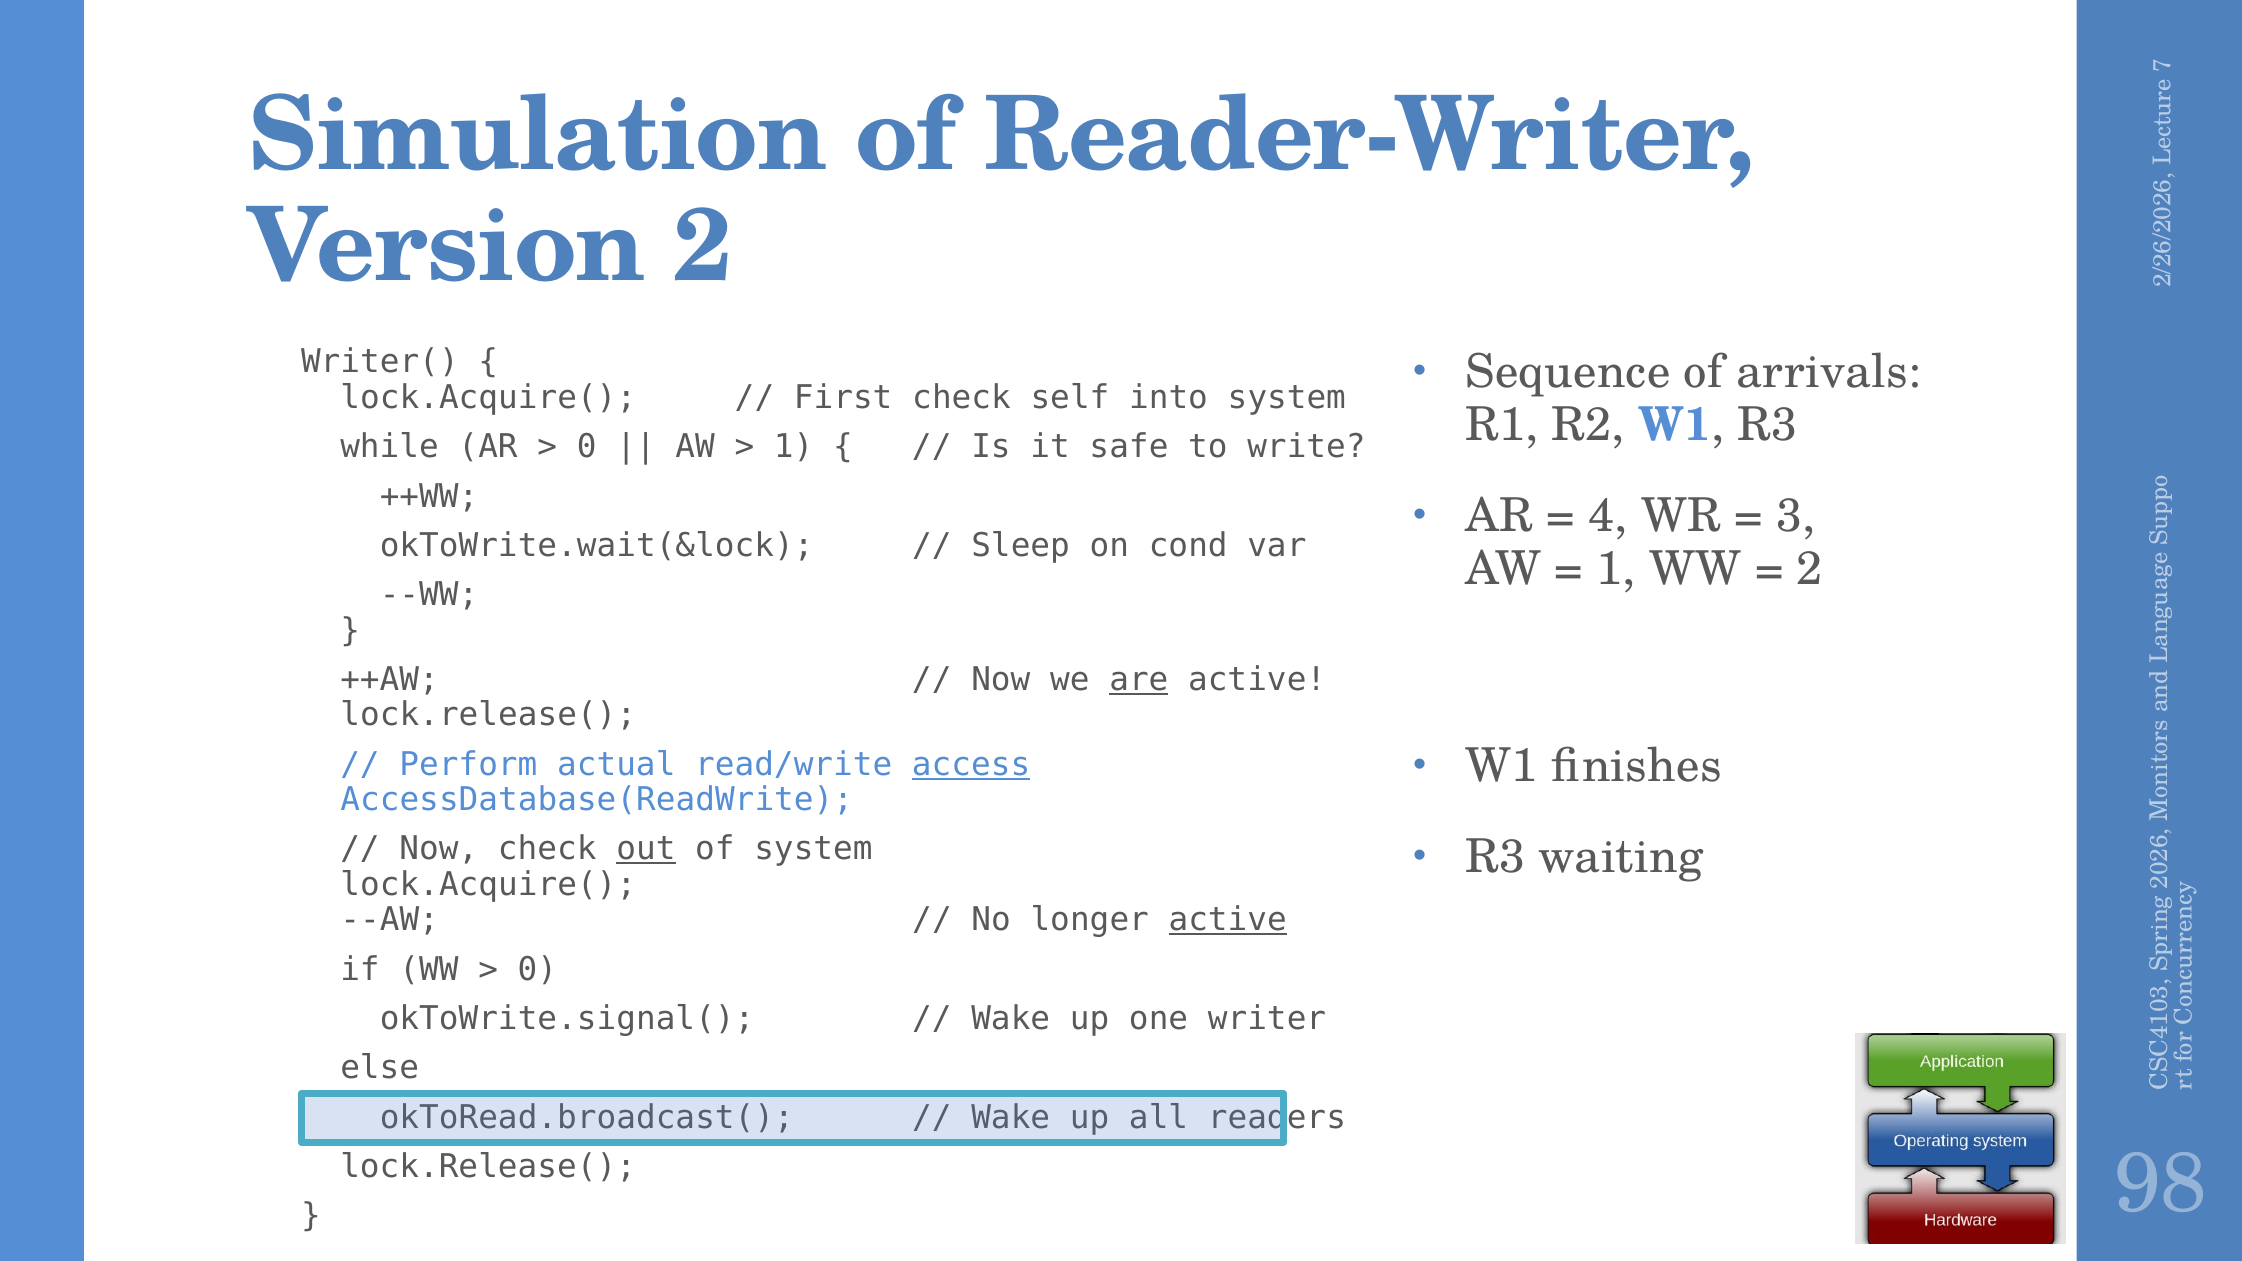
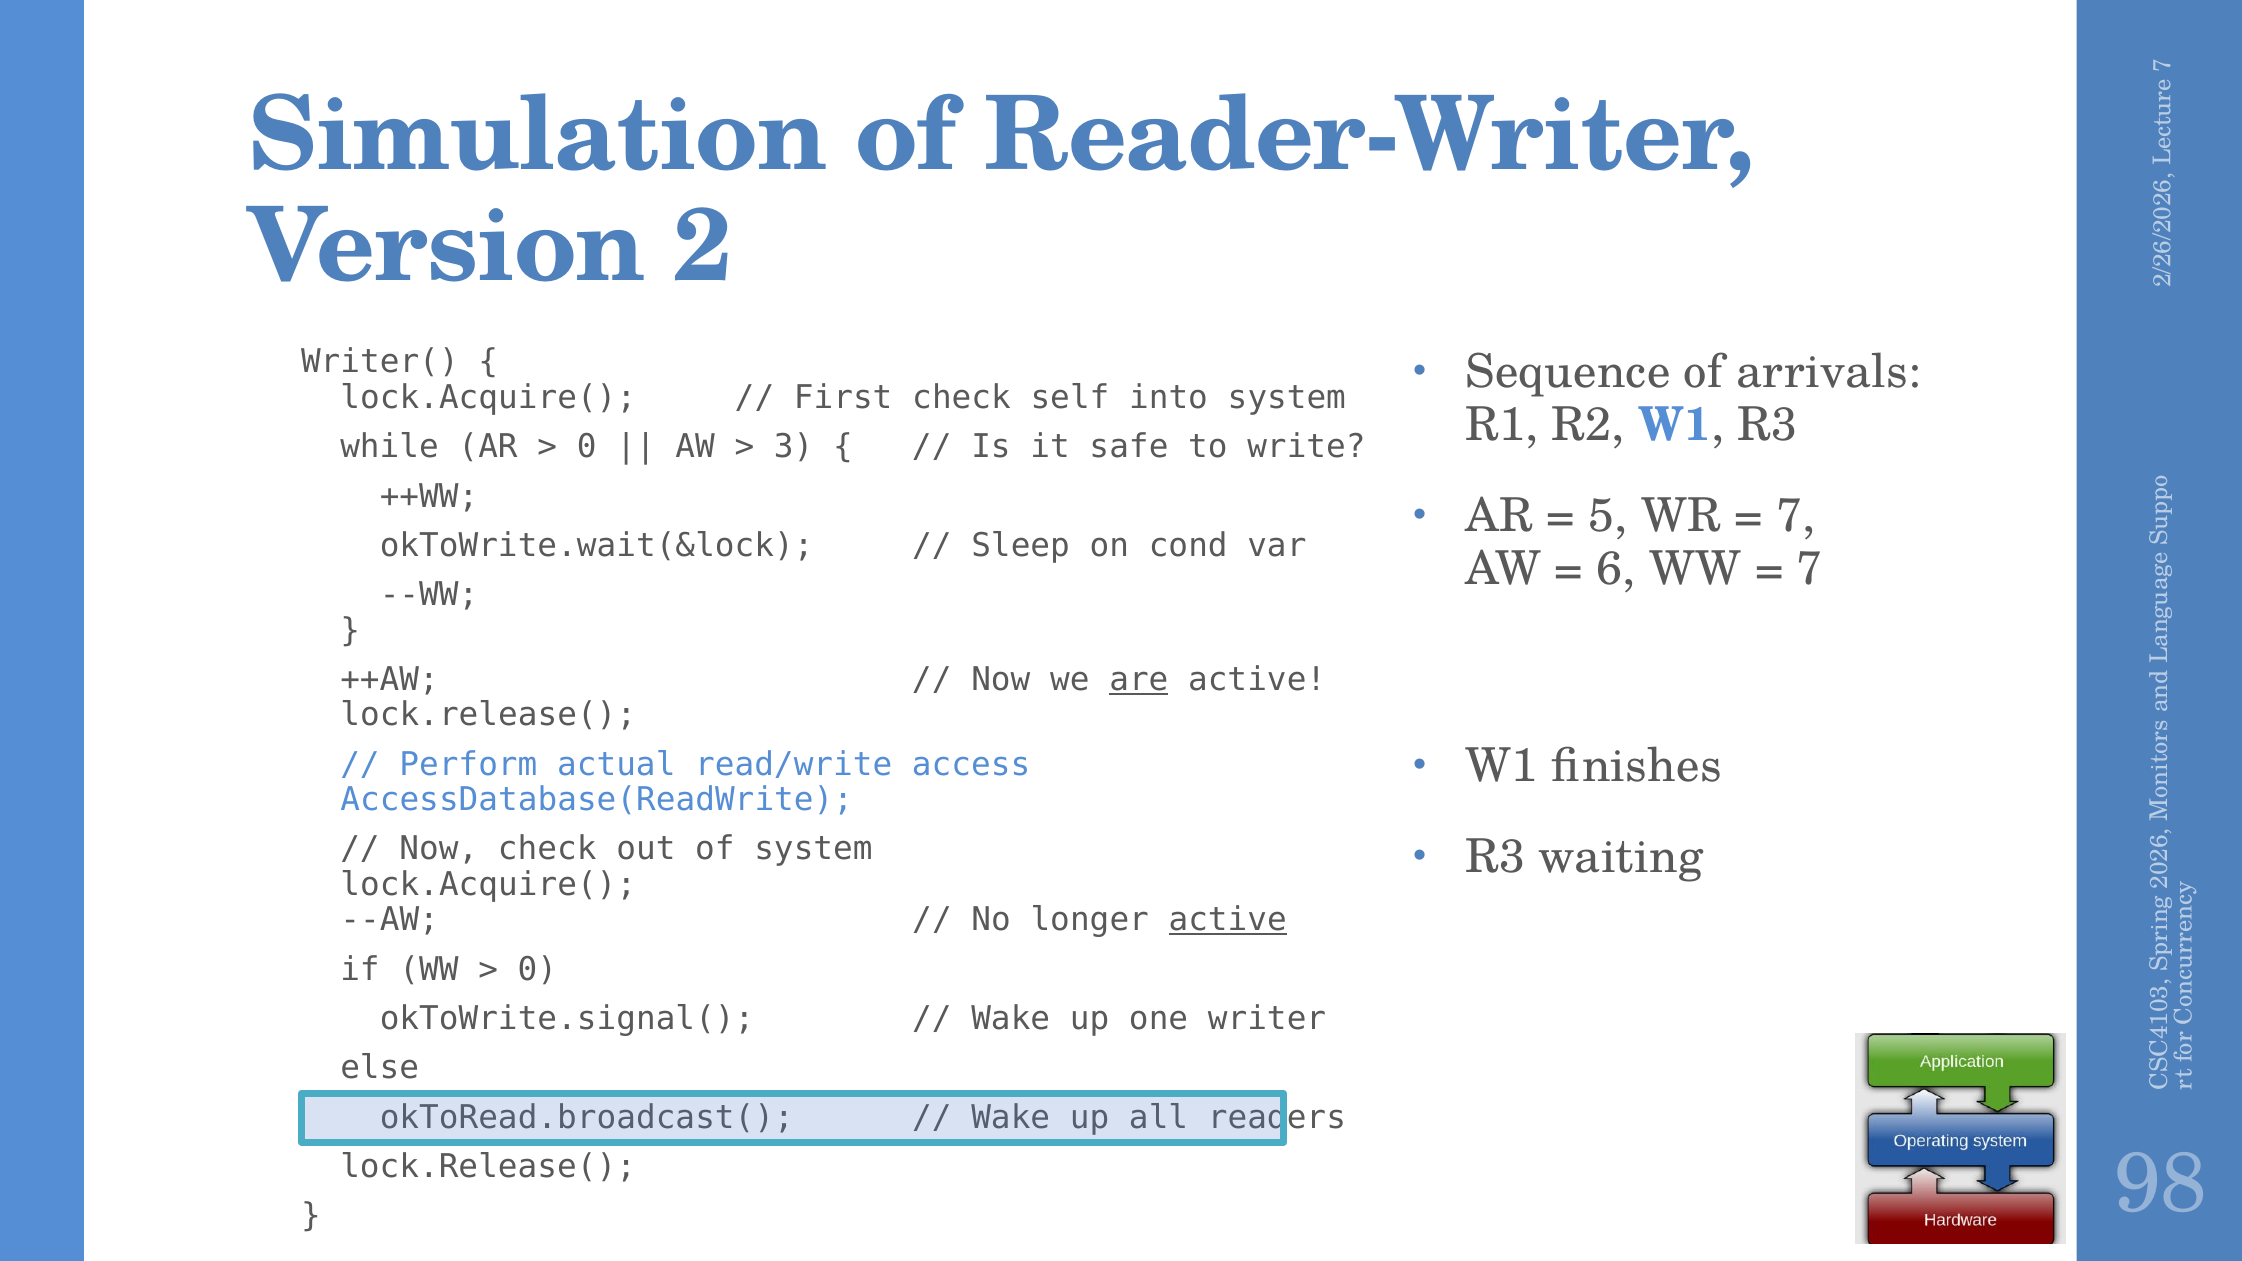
1 at (794, 447): 1 -> 3
4 at (1608, 516): 4 -> 5
3 at (1796, 516): 3 -> 7
1 at (1616, 569): 1 -> 6
2 at (1810, 569): 2 -> 7
access underline: present -> none
out underline: present -> none
